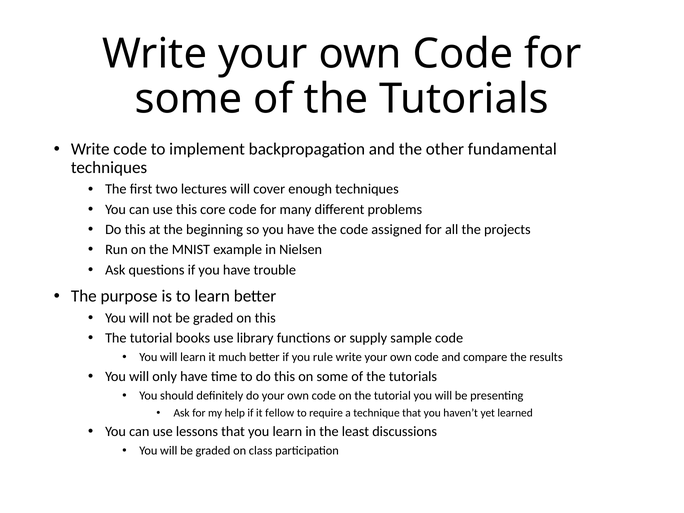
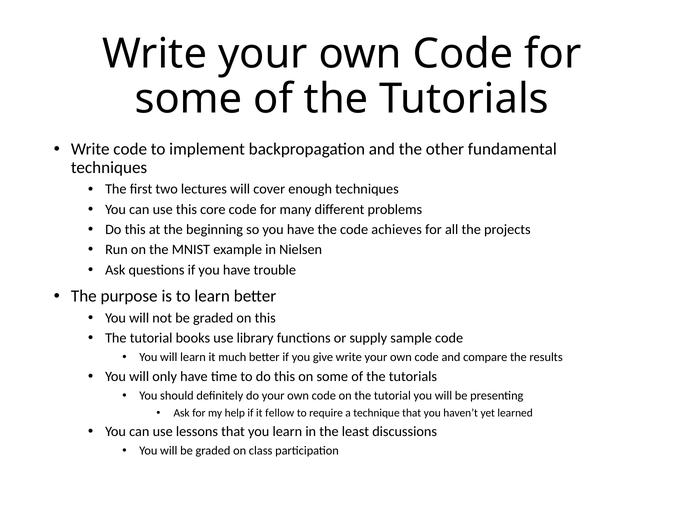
assigned: assigned -> achieves
rule: rule -> give
